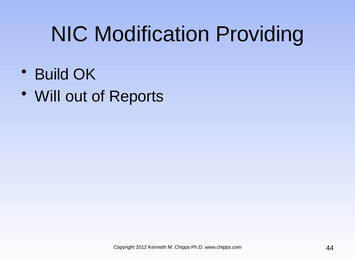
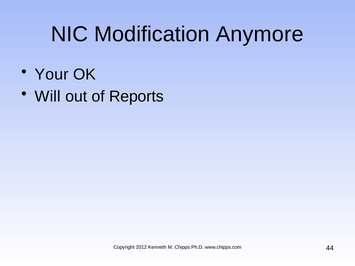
Providing: Providing -> Anymore
Build: Build -> Your
